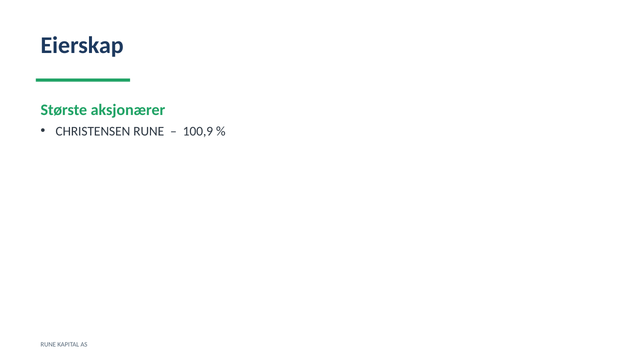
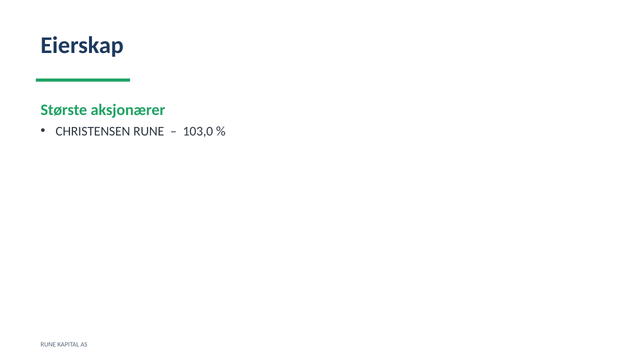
100,9: 100,9 -> 103,0
